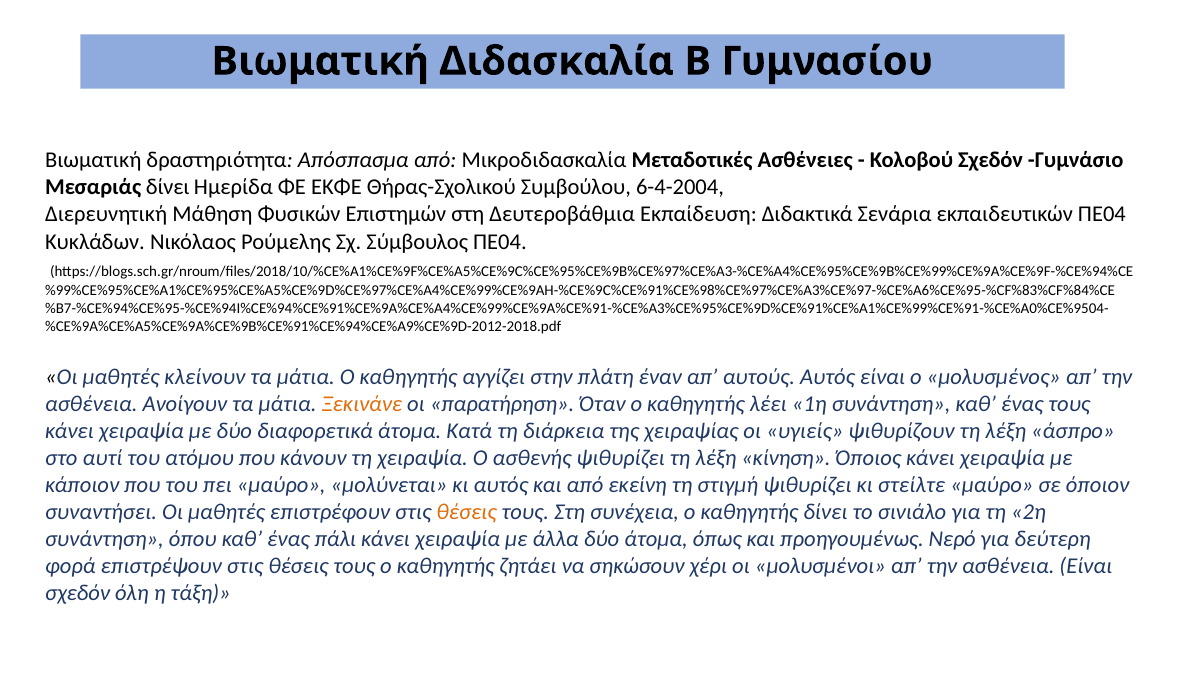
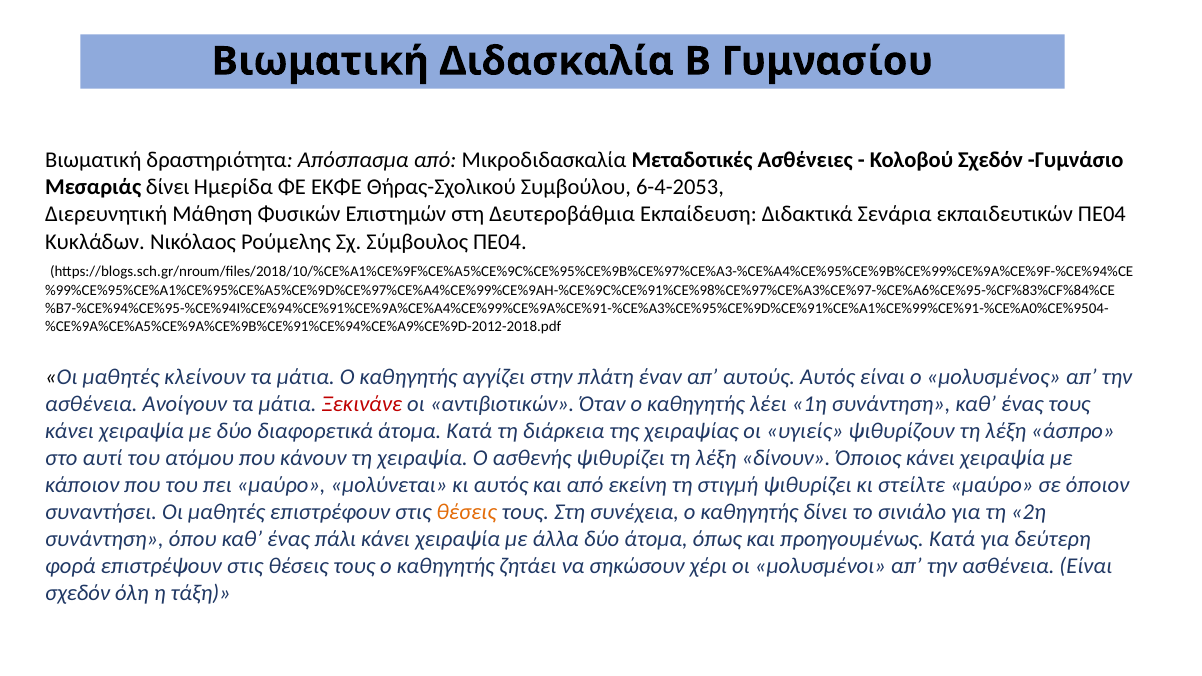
6-4-2004: 6-4-2004 -> 6-4-2053
Ξεκινάνε colour: orange -> red
παρατήρηση: παρατήρηση -> αντιβιοτικών
κίνηση: κίνηση -> δίνουν
προηγουμένως Νερό: Νερό -> Κατά
